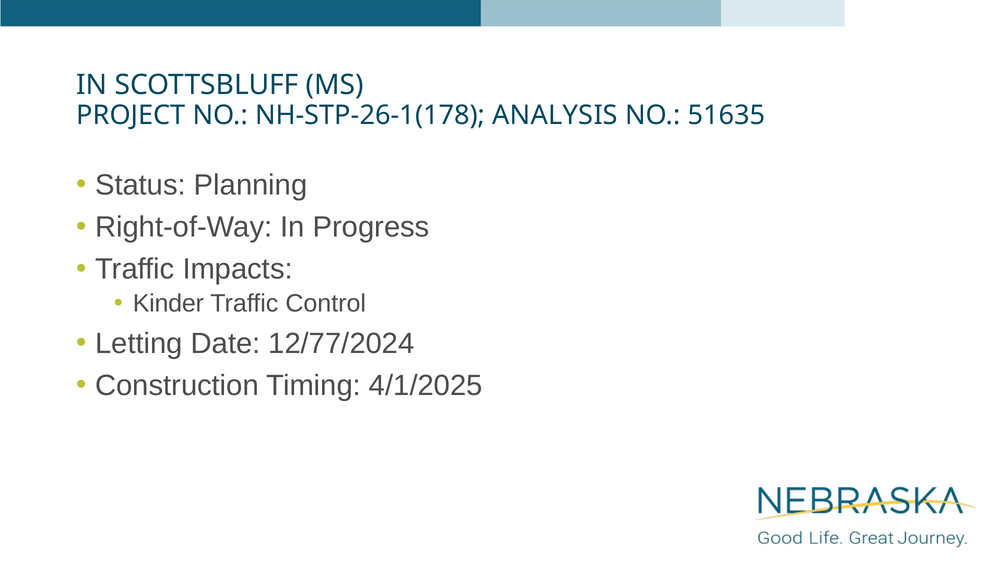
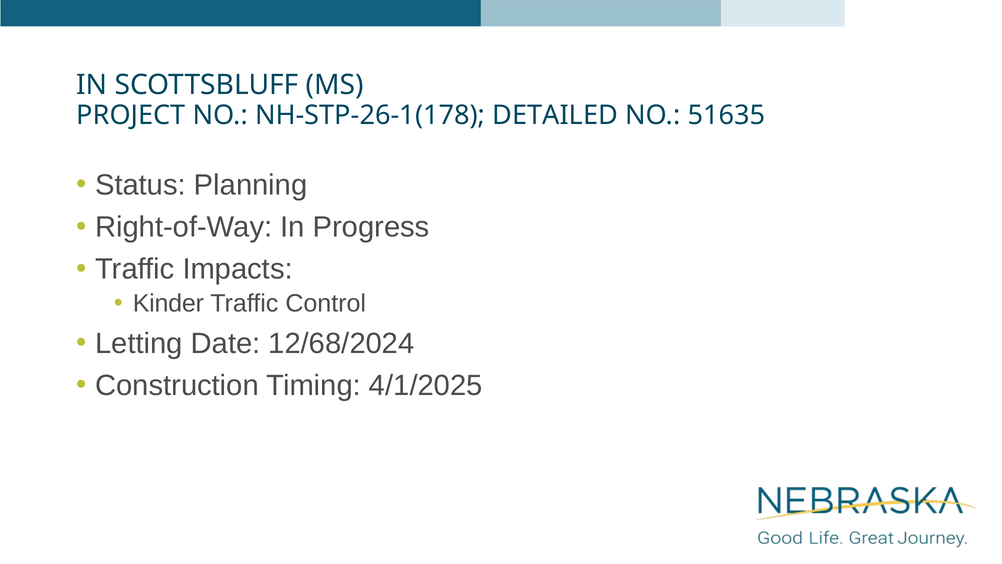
ANALYSIS: ANALYSIS -> DETAILED
12/77/2024: 12/77/2024 -> 12/68/2024
